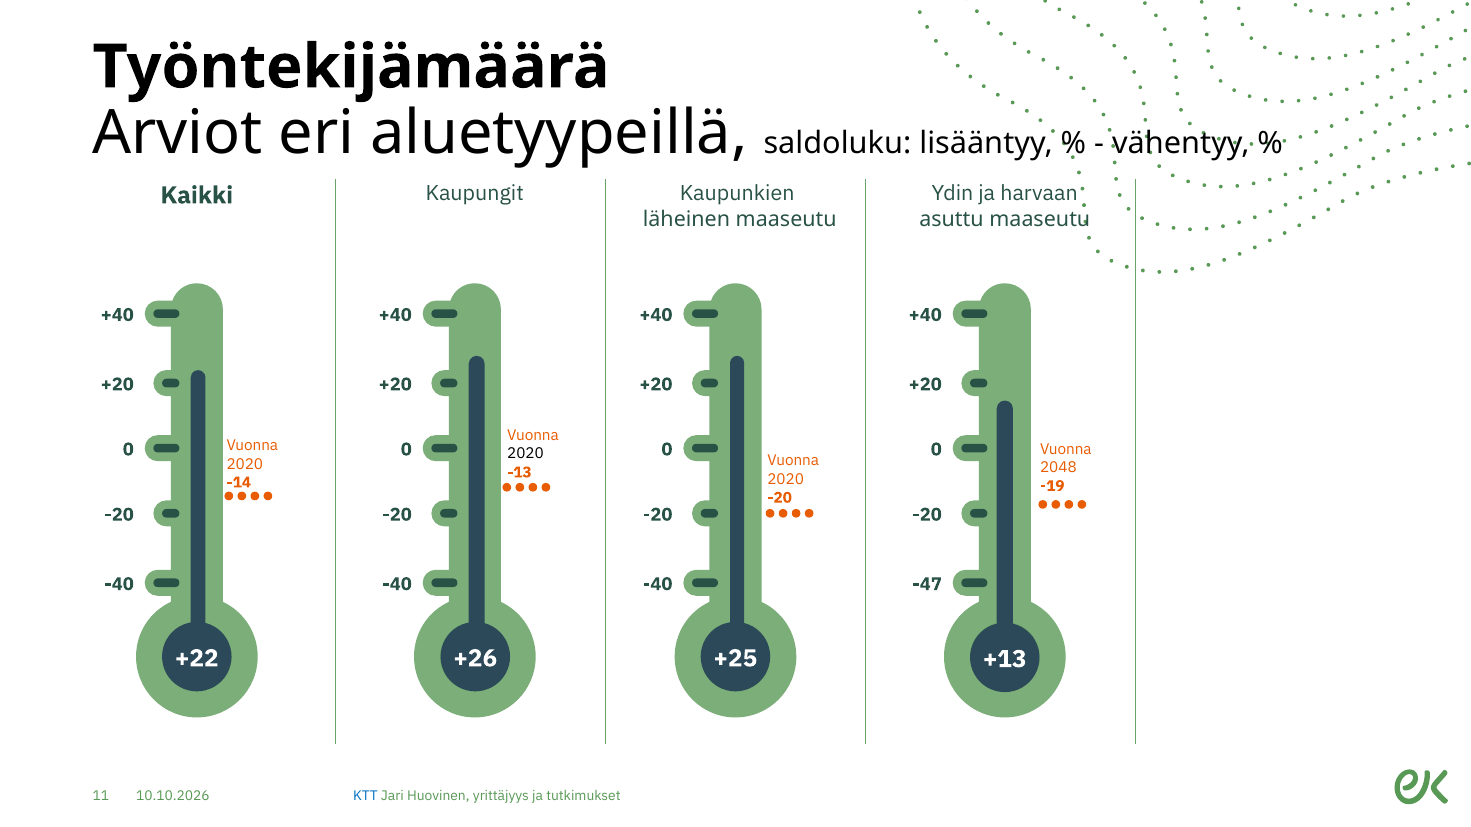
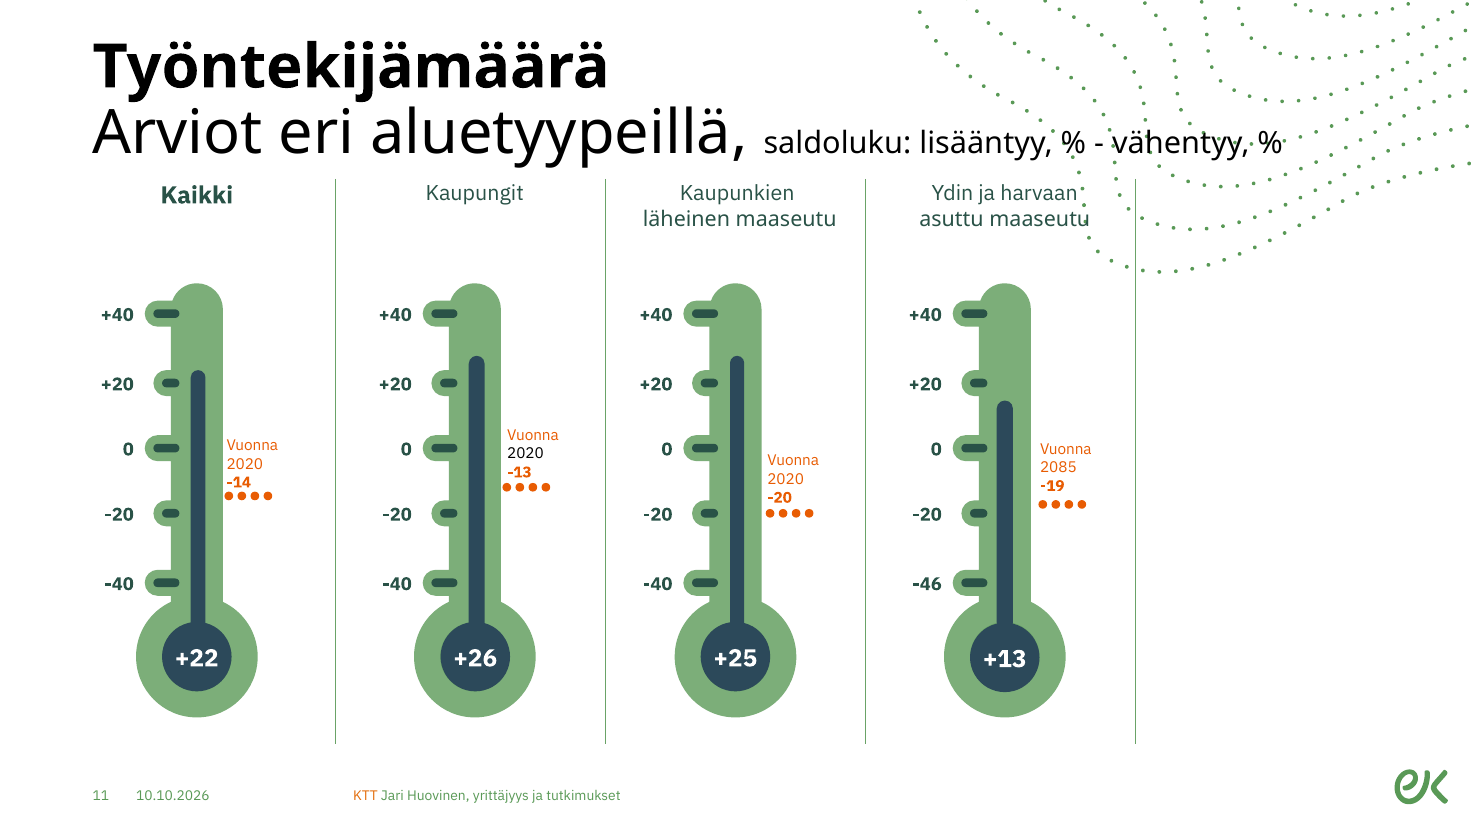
2048: 2048 -> 2085
-47: -47 -> -46
KTT colour: blue -> orange
